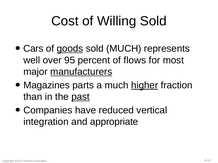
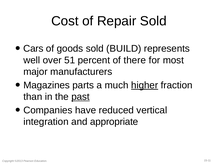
Willing: Willing -> Repair
goods underline: present -> none
sold MUCH: MUCH -> BUILD
95: 95 -> 51
flows: flows -> there
manufacturers underline: present -> none
